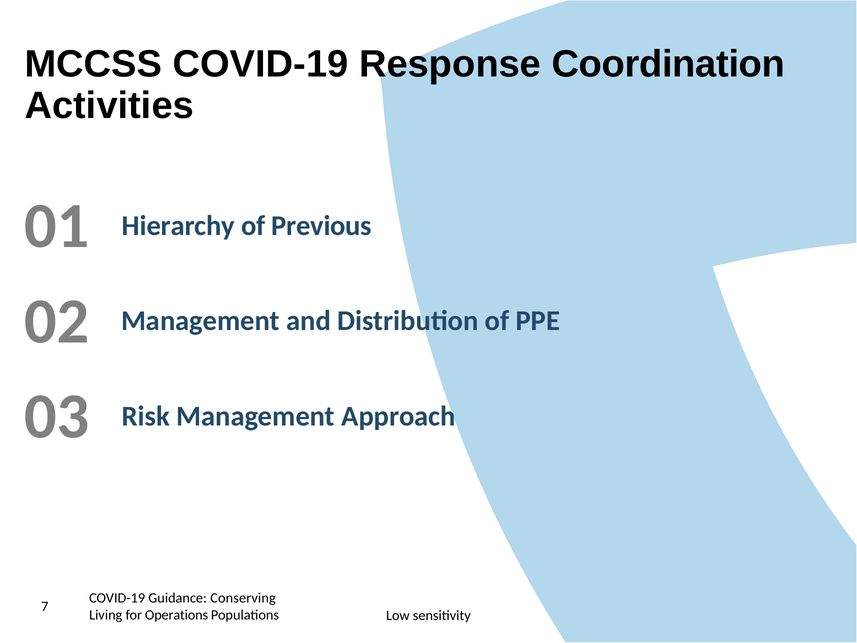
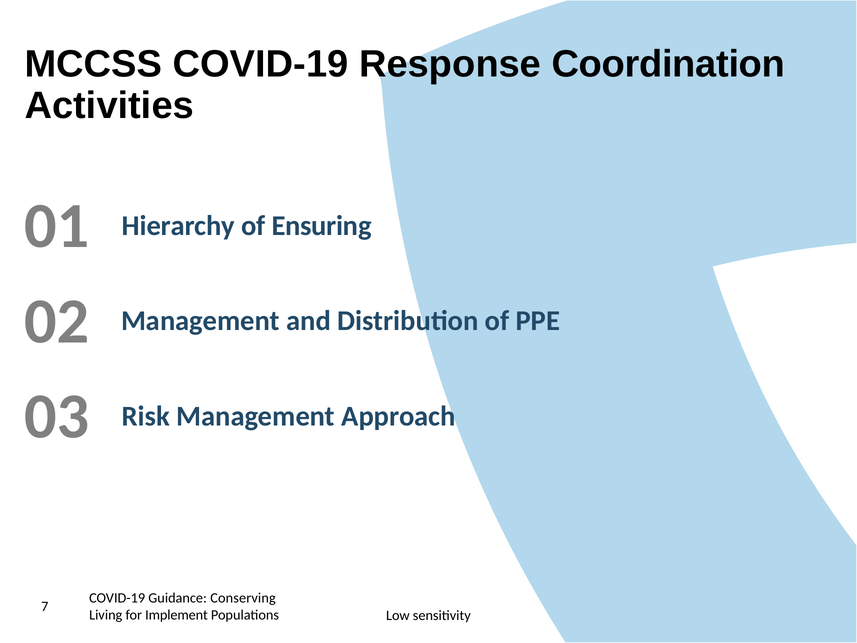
Previous: Previous -> Ensuring
Operations: Operations -> Implement
